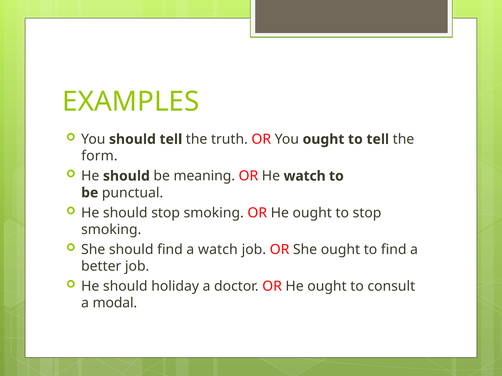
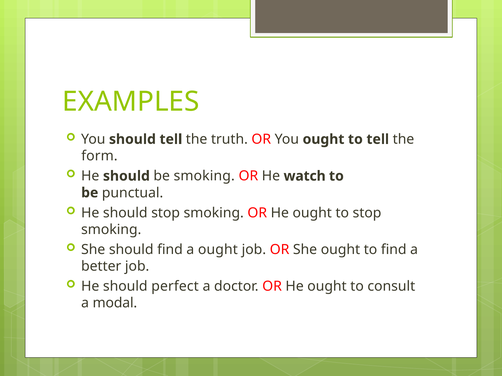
be meaning: meaning -> smoking
a watch: watch -> ought
holiday: holiday -> perfect
